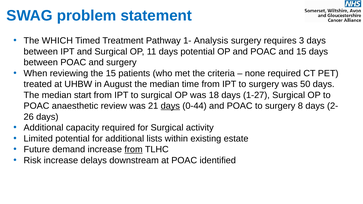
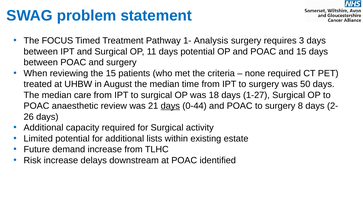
WHICH: WHICH -> FOCUS
start: start -> care
from at (134, 150) underline: present -> none
